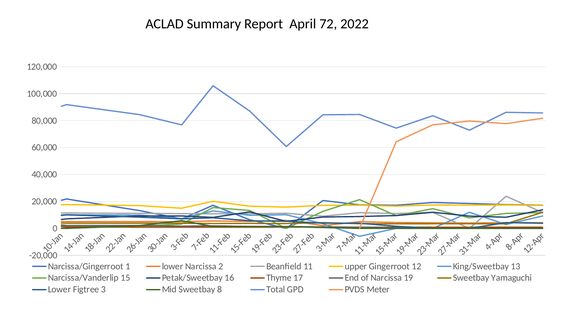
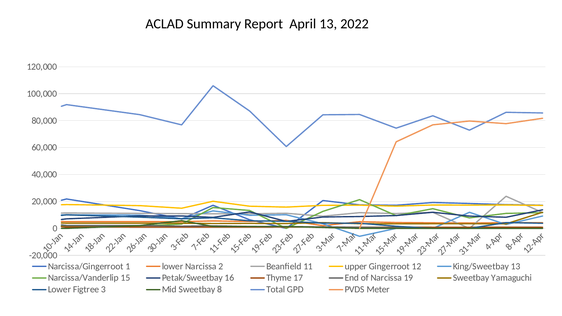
April 72: 72 -> 13
